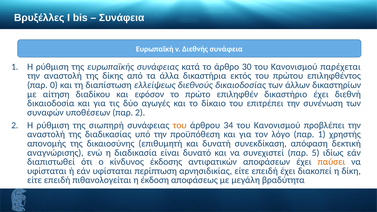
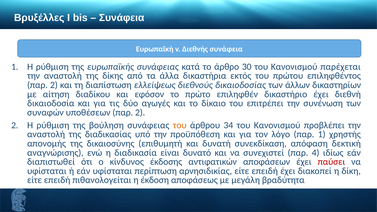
0 at (54, 85): 0 -> 2
σιωπηρή: σιωπηρή -> βούληση
5: 5 -> 4
παύσει colour: orange -> red
